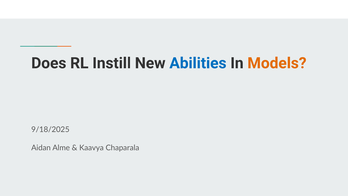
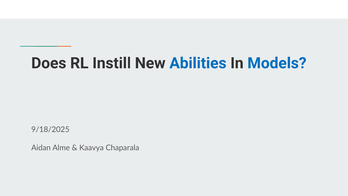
Models colour: orange -> blue
